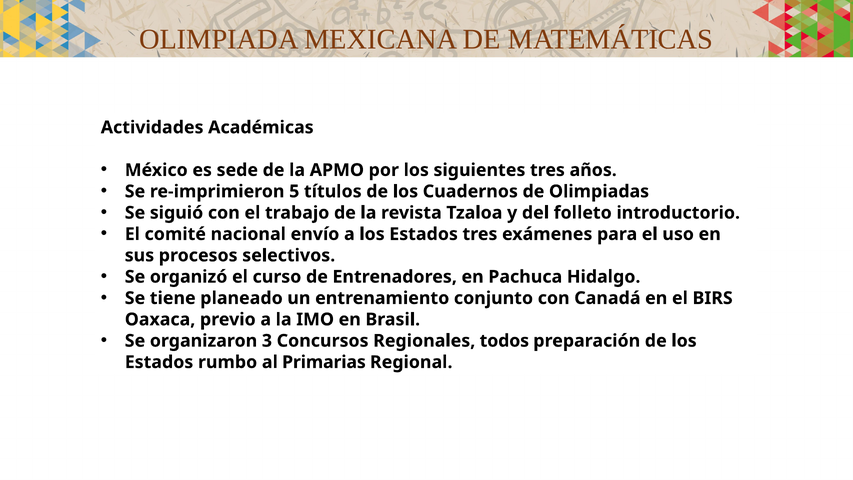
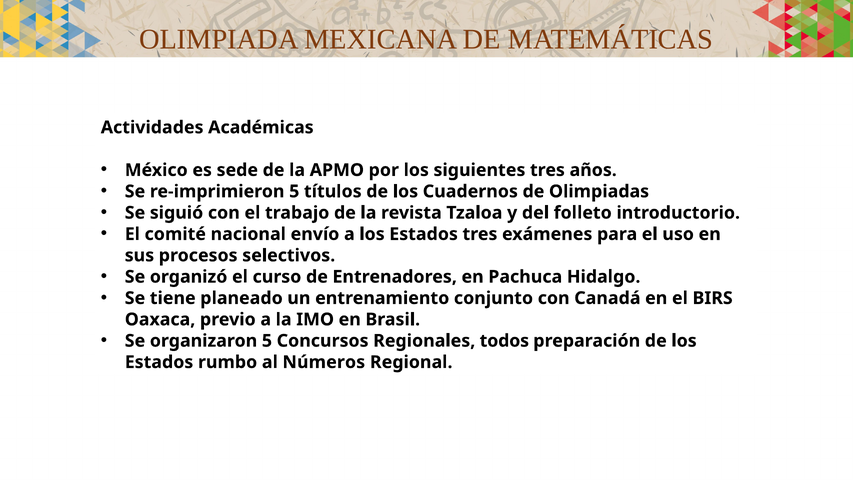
organizaron 3: 3 -> 5
Primarias: Primarias -> Números
